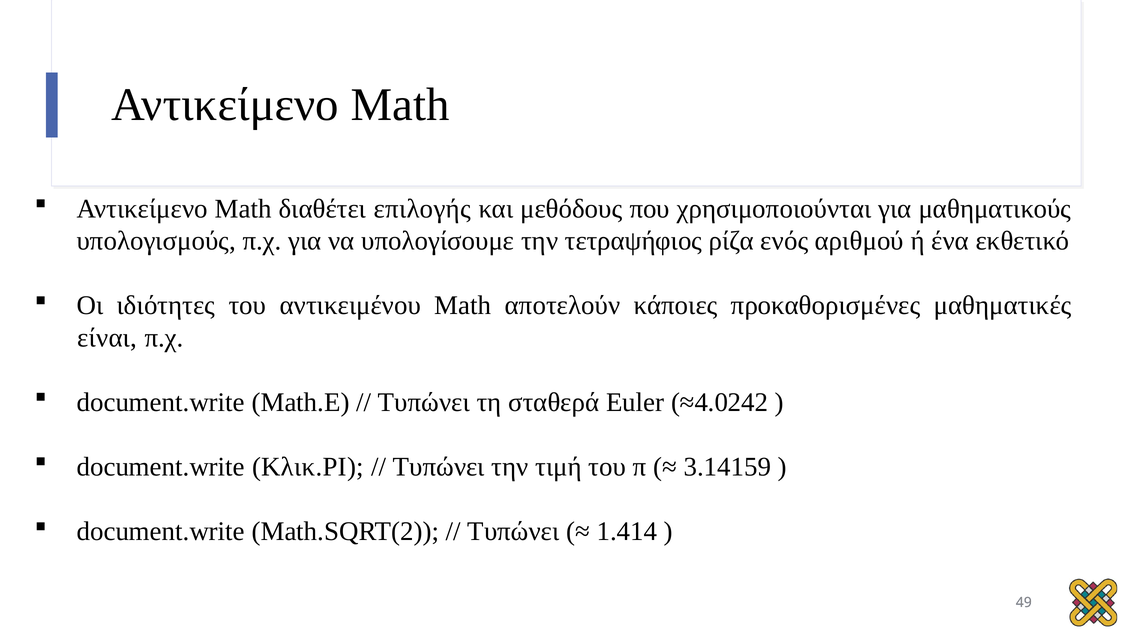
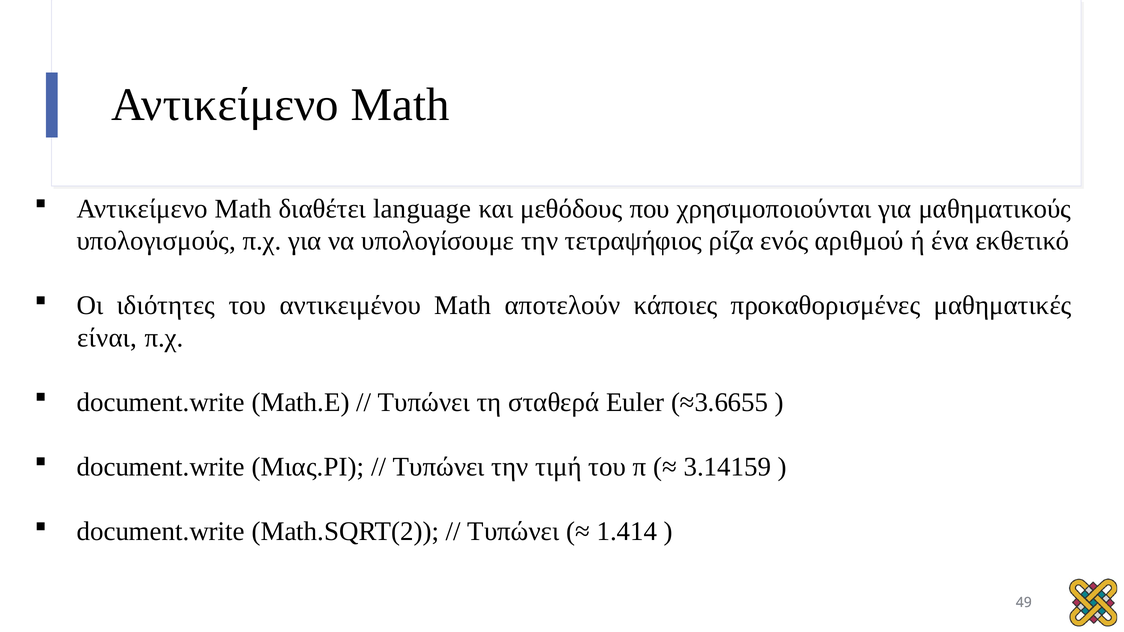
επιλογής: επιλογής -> language
≈4.0242: ≈4.0242 -> ≈3.6655
Κλικ.PI: Κλικ.PI -> Μιας.PI
